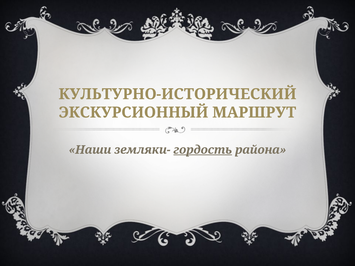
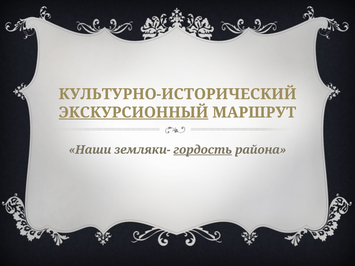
ЭКСКУРСИОННЫЙ underline: none -> present
